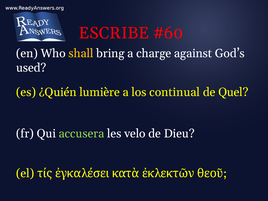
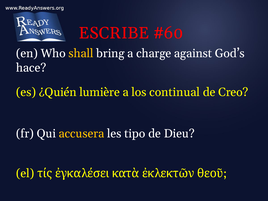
used: used -> hace
Quel: Quel -> Creo
accusera colour: light green -> yellow
velo: velo -> tipo
